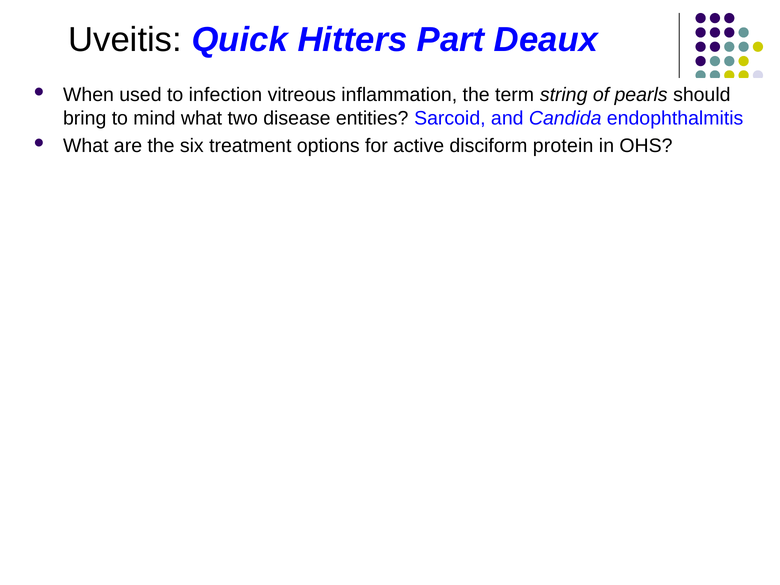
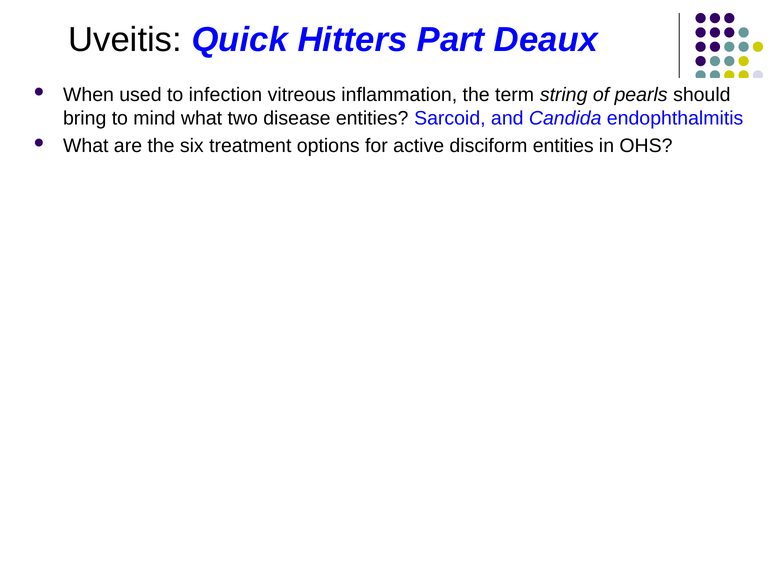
disciform protein: protein -> entities
